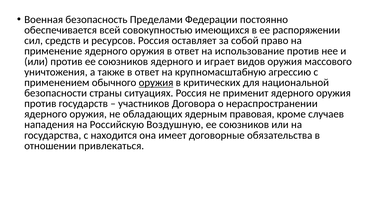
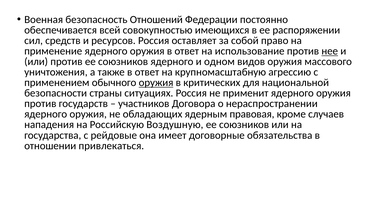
Пределами: Пределами -> Отношений
нее underline: none -> present
играет: играет -> одном
находится: находится -> рейдовые
